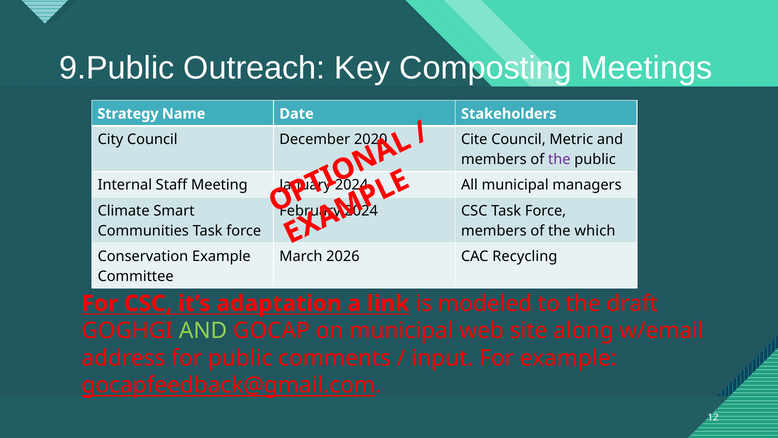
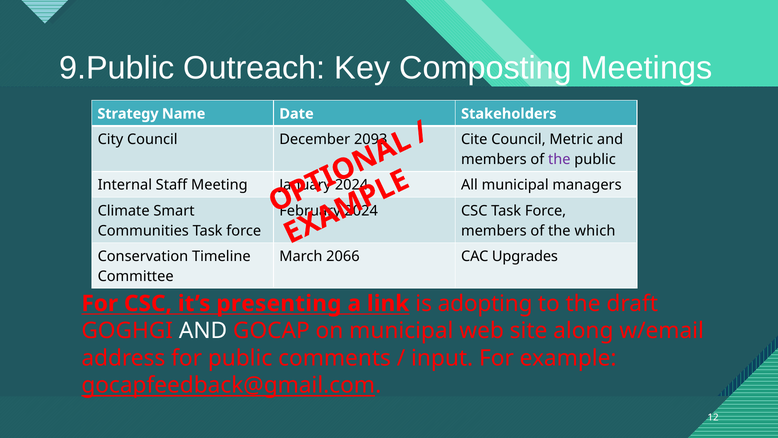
2020: 2020 -> 2093
Conservation Example: Example -> Timeline
2026: 2026 -> 2066
Recycling: Recycling -> Upgrades
adaptation: adaptation -> presenting
modeled: modeled -> adopting
AND at (203, 331) colour: light green -> white
